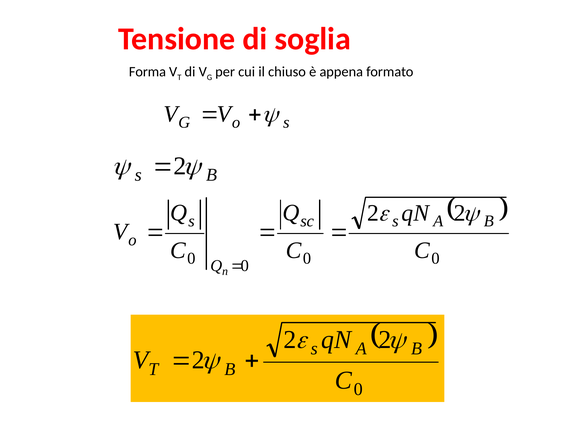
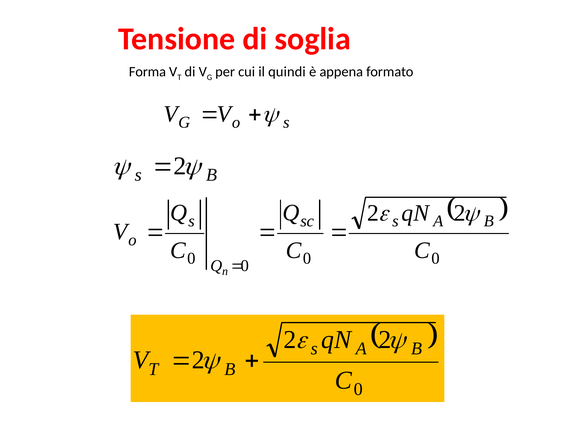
chiuso: chiuso -> quindi
